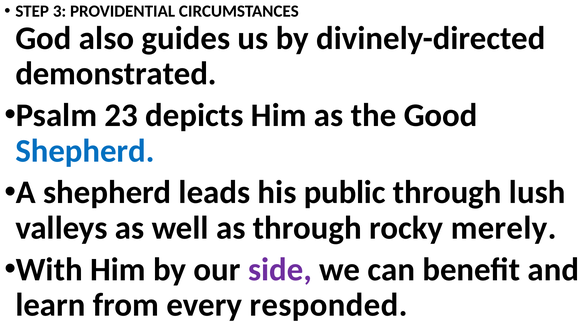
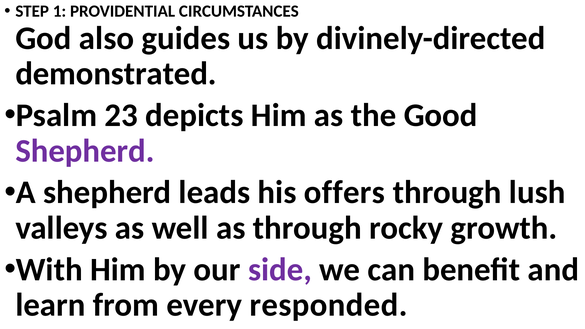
3: 3 -> 1
Shepherd at (85, 151) colour: blue -> purple
public: public -> offers
merely: merely -> growth
